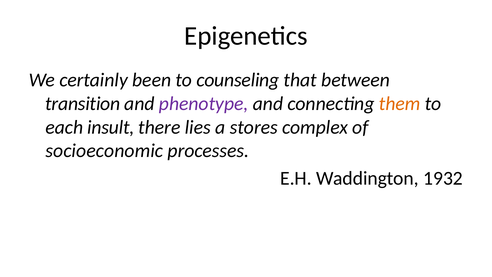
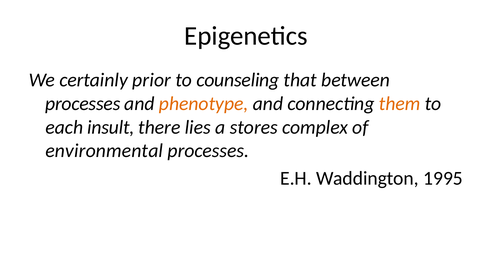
been: been -> prior
transition at (83, 104): transition -> processes
phenotype colour: purple -> orange
socioeconomic: socioeconomic -> environmental
1932: 1932 -> 1995
